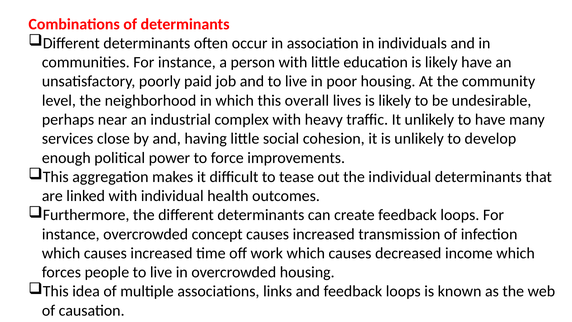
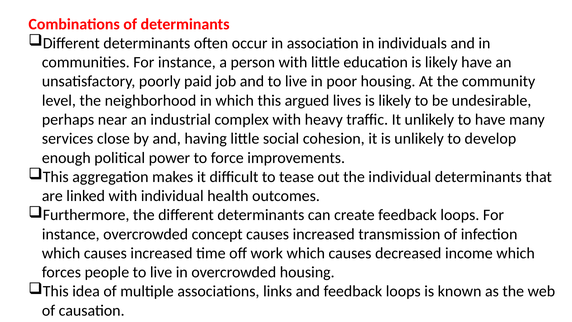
overall: overall -> argued
